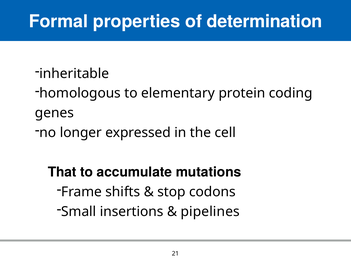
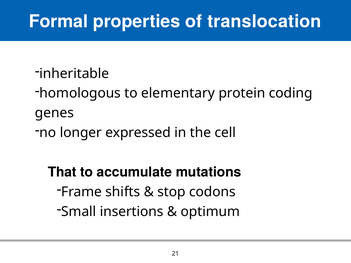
determination: determination -> translocation
pipelines: pipelines -> optimum
